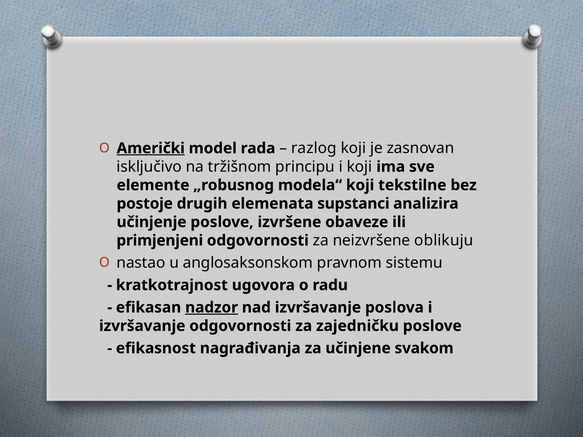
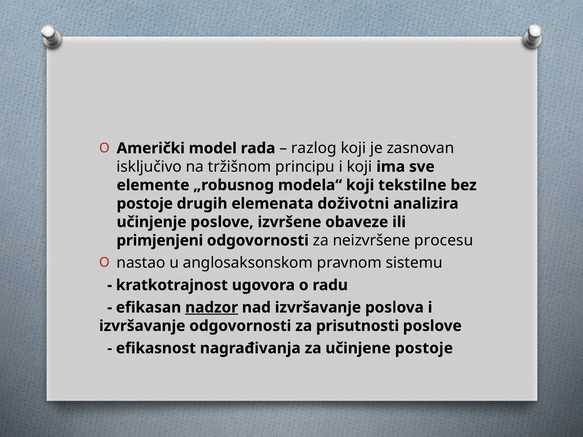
Američki underline: present -> none
supstanci: supstanci -> doživotni
oblikuju: oblikuju -> procesu
zajedničku: zajedničku -> prisutnosti
učinjene svakom: svakom -> postoje
